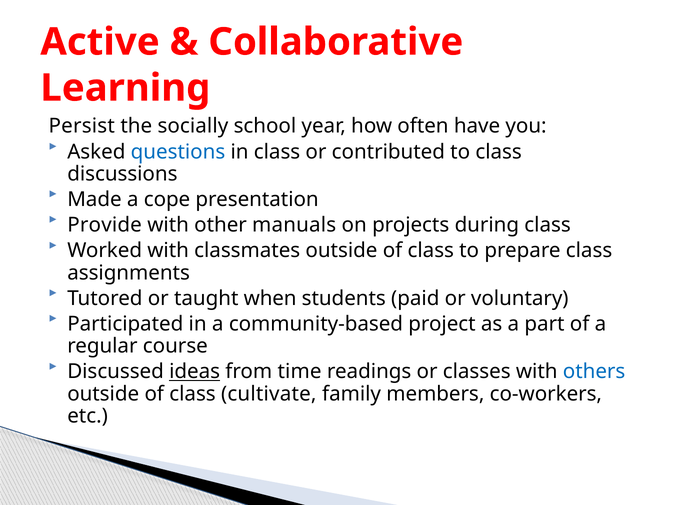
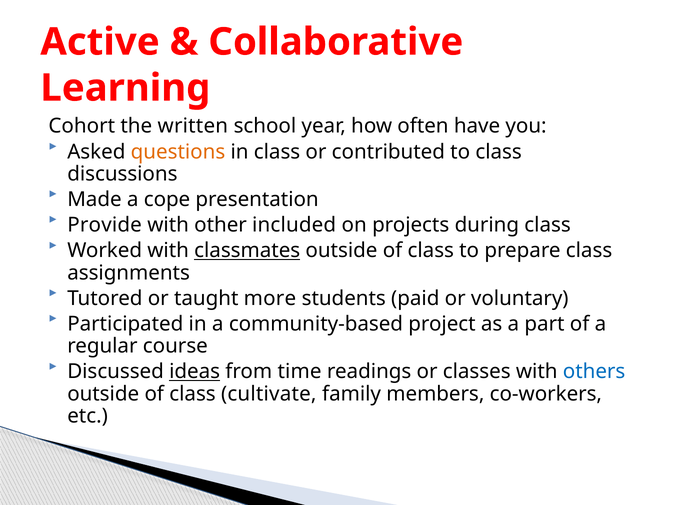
Persist: Persist -> Cohort
socially: socially -> written
questions colour: blue -> orange
manuals: manuals -> included
classmates underline: none -> present
when: when -> more
